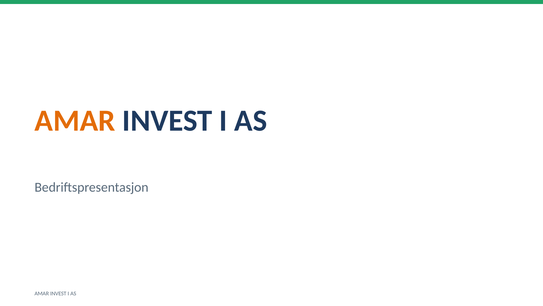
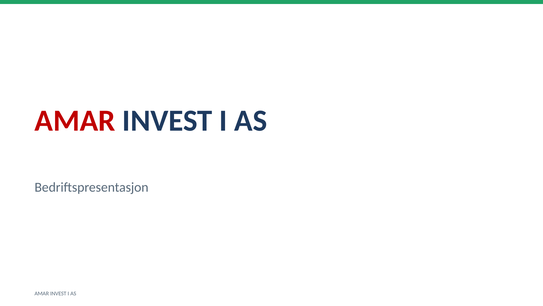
AMAR at (75, 120) colour: orange -> red
